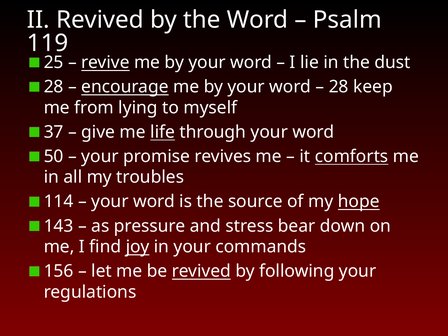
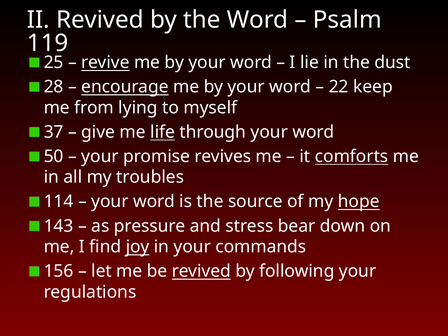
28 at (339, 87): 28 -> 22
